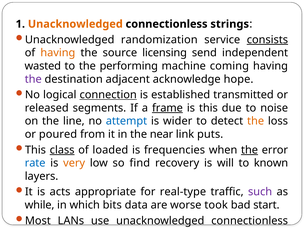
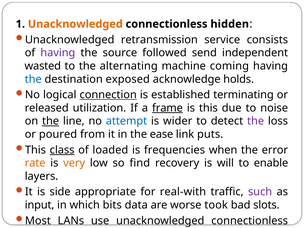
strings: strings -> hidden
randomization: randomization -> retransmission
consists underline: present -> none
having at (58, 53) colour: orange -> purple
licensing: licensing -> followed
performing: performing -> alternating
the at (33, 79) colour: purple -> blue
adjacent: adjacent -> exposed
hope: hope -> holds
transmitted: transmitted -> terminating
segments: segments -> utilization
the at (51, 121) underline: none -> present
the at (256, 121) colour: orange -> purple
near: near -> ease
the at (250, 150) underline: present -> none
rate colour: blue -> orange
known: known -> enable
acts: acts -> side
real-type: real-type -> real-with
while: while -> input
start: start -> slots
